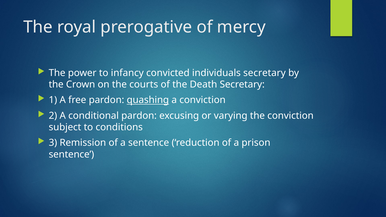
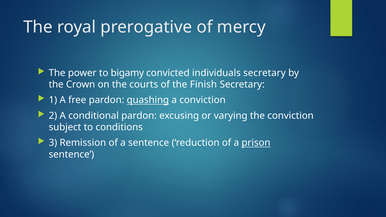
infancy: infancy -> bigamy
Death: Death -> Finish
prison underline: none -> present
